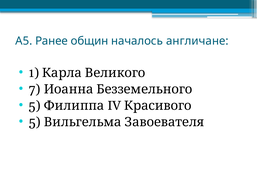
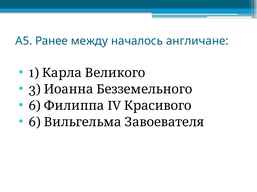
общин: общин -> между
7: 7 -> 3
5 at (35, 106): 5 -> 6
5 at (35, 123): 5 -> 6
